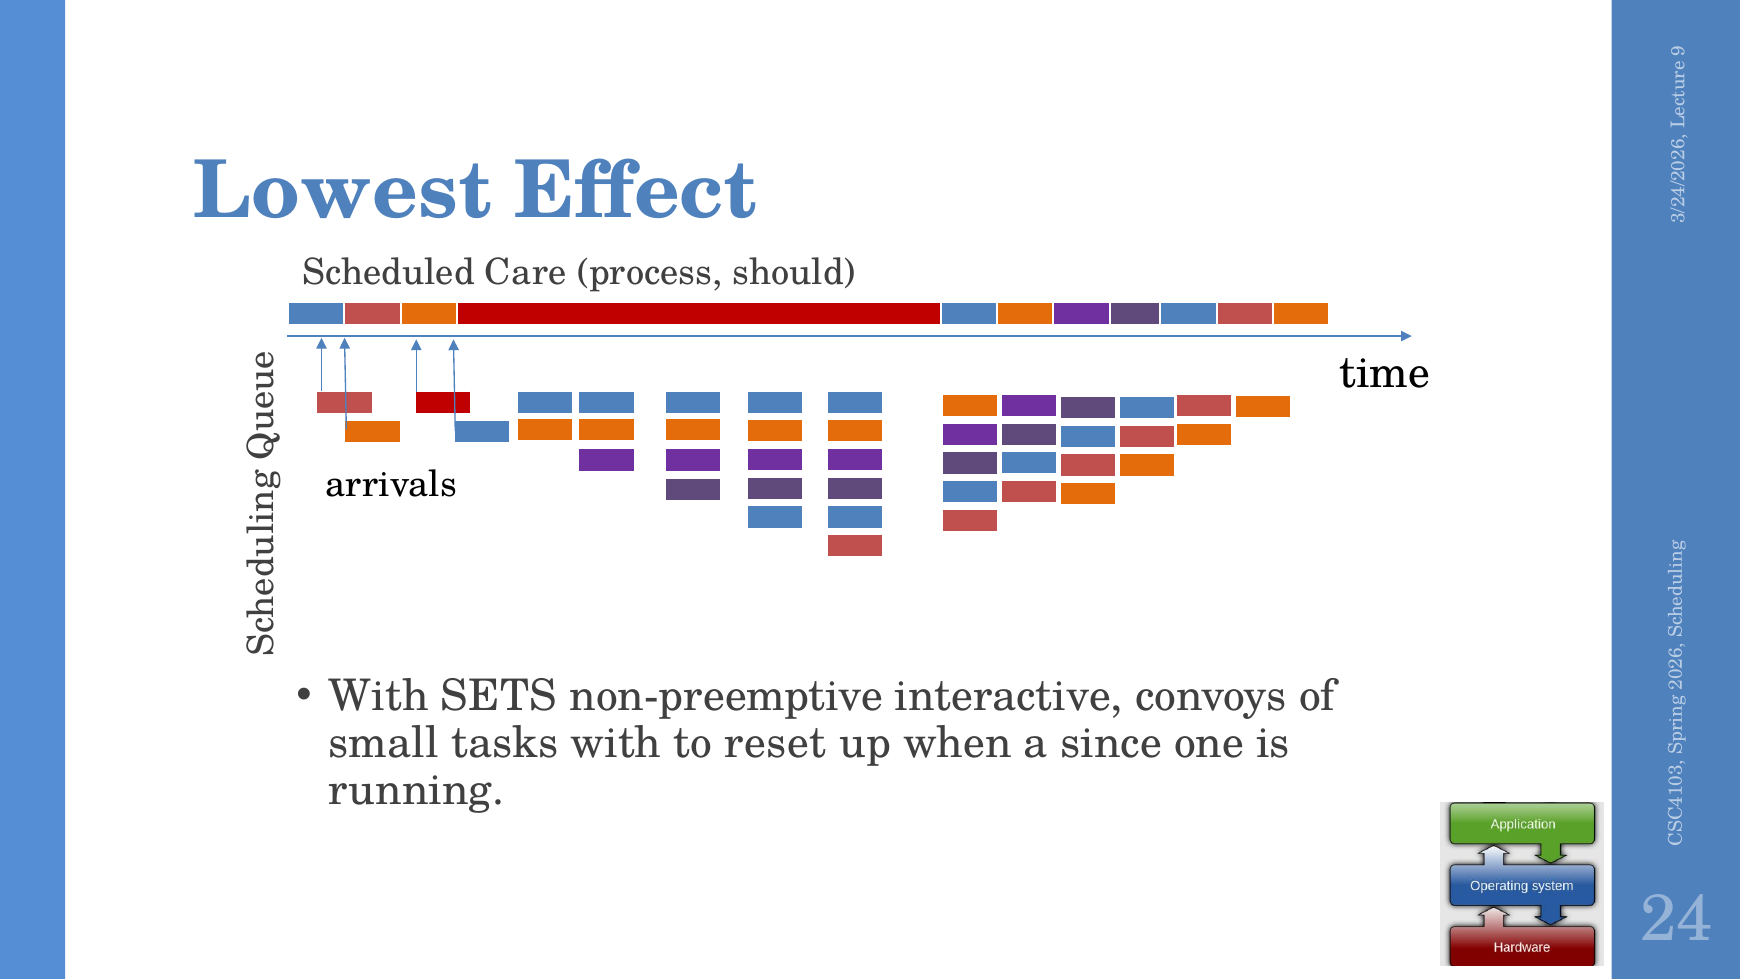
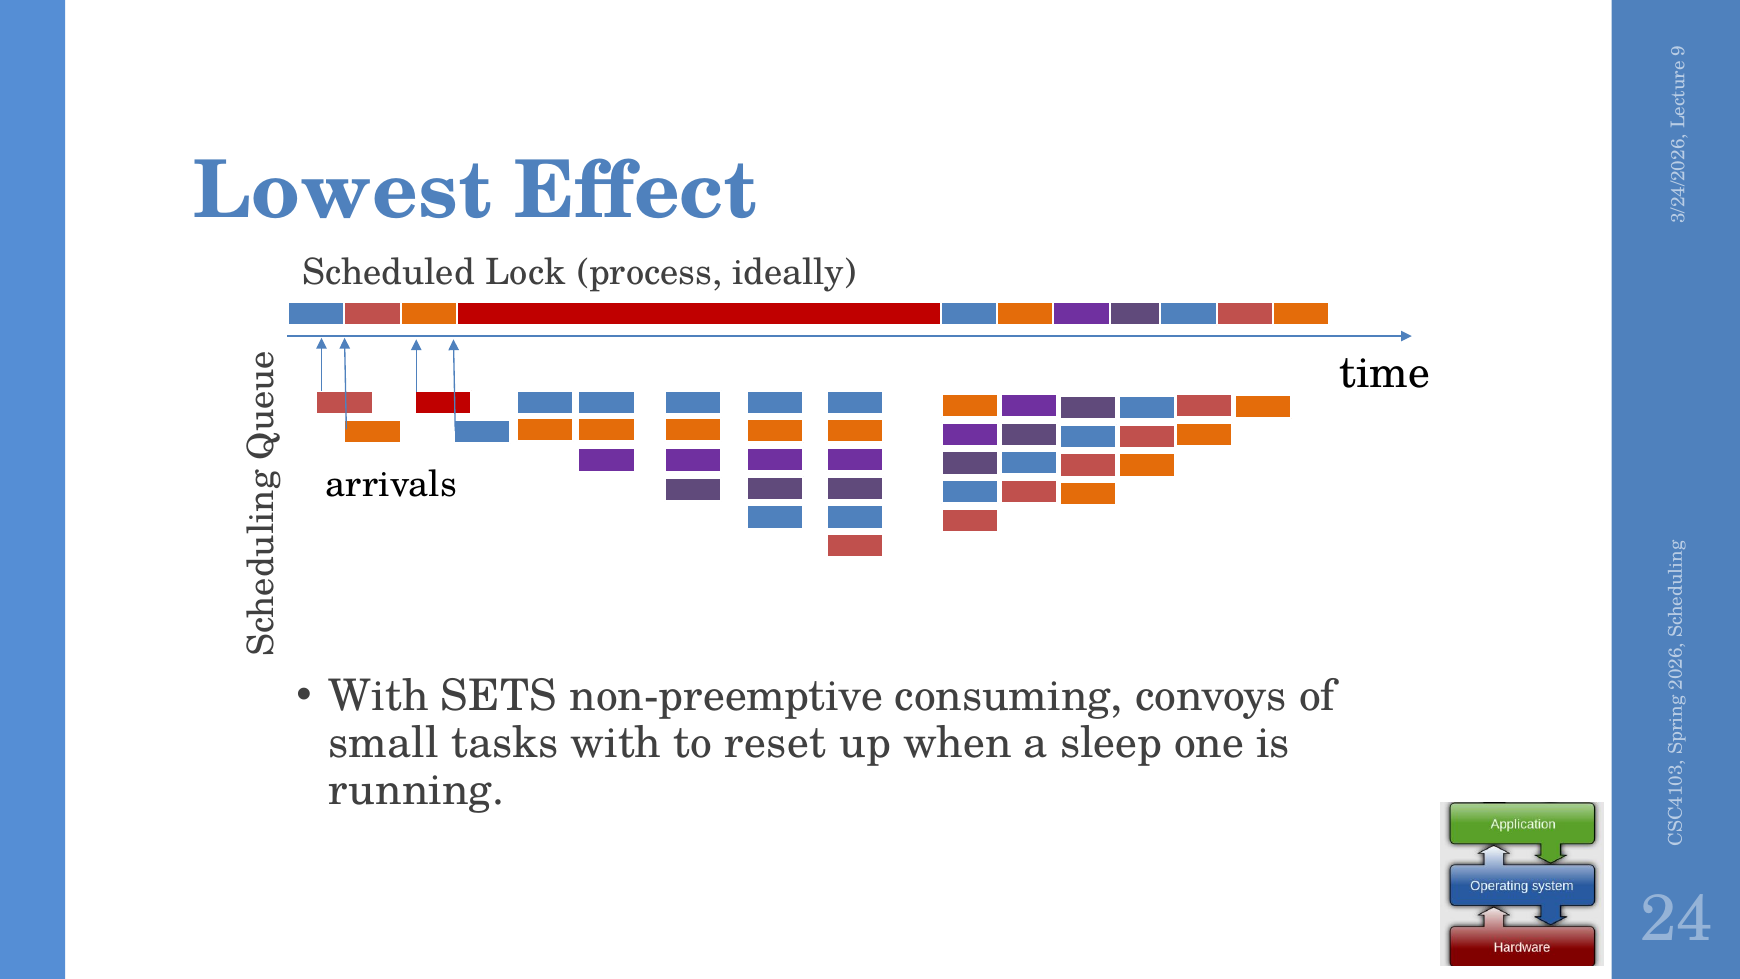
Care: Care -> Lock
should: should -> ideally
interactive: interactive -> consuming
since: since -> sleep
